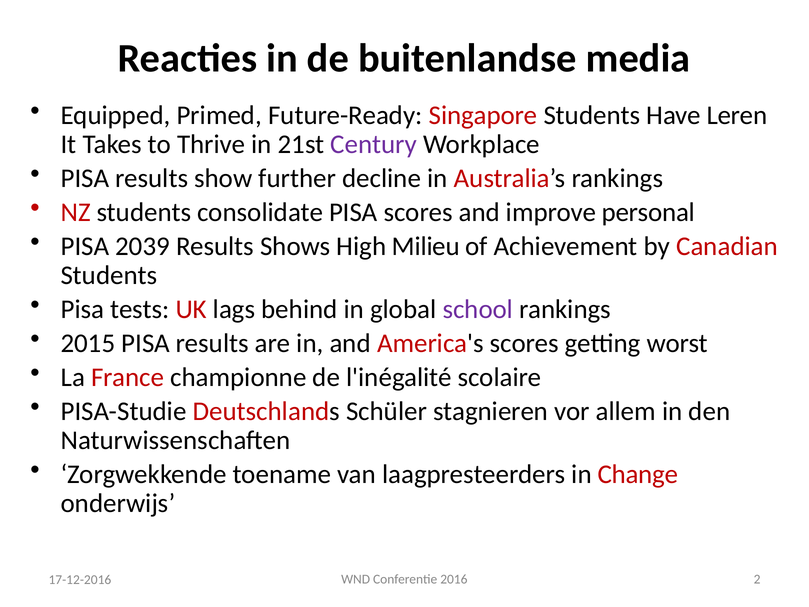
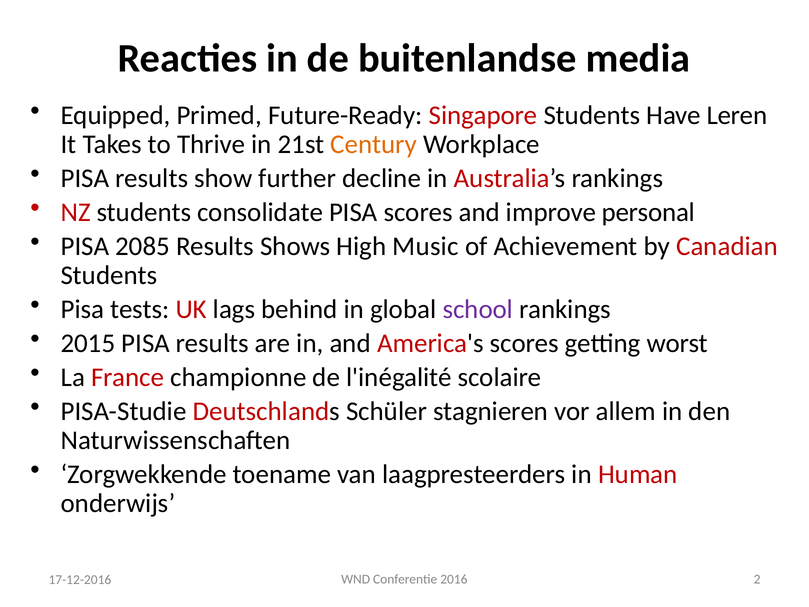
Century colour: purple -> orange
2039: 2039 -> 2085
Milieu: Milieu -> Music
Change: Change -> Human
